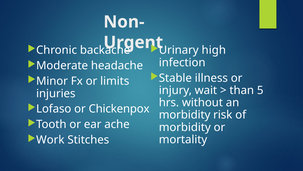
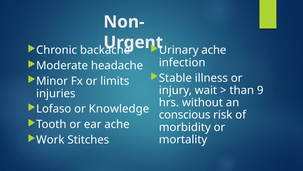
Urinary high: high -> ache
5: 5 -> 9
Chickenpox: Chickenpox -> Knowledge
morbidity at (185, 115): morbidity -> conscious
